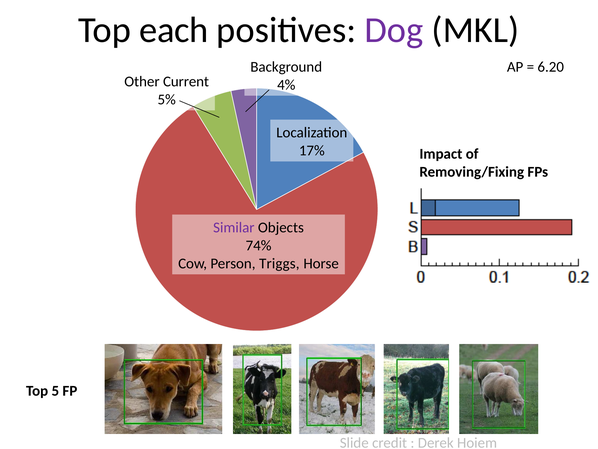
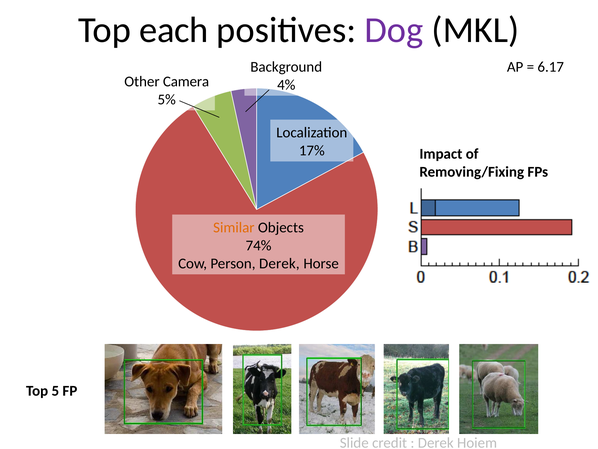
6.20: 6.20 -> 6.17
Current: Current -> Camera
Similar colour: purple -> orange
Person Triggs: Triggs -> Derek
